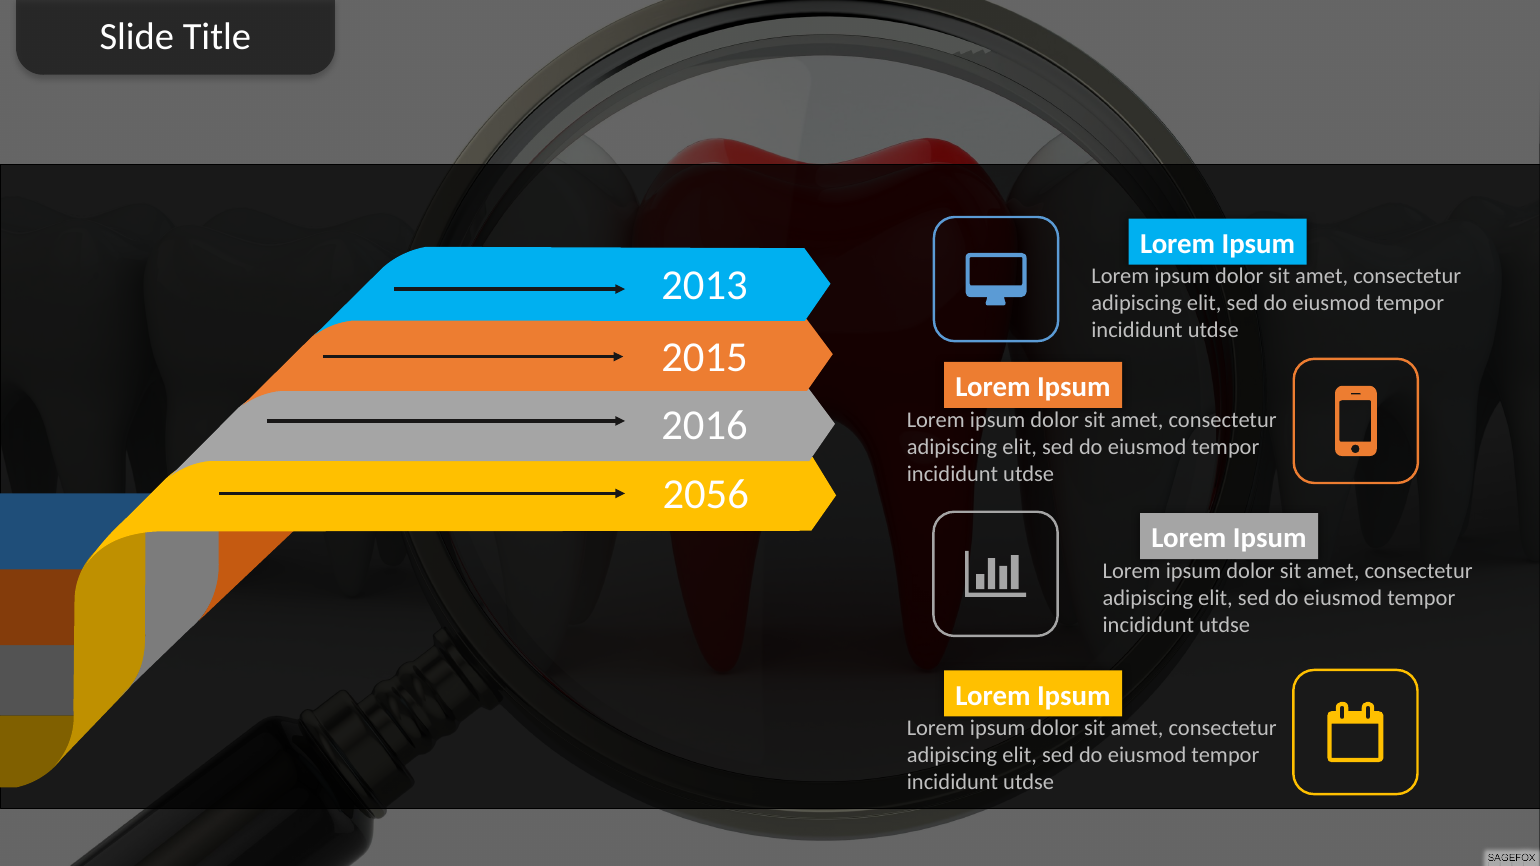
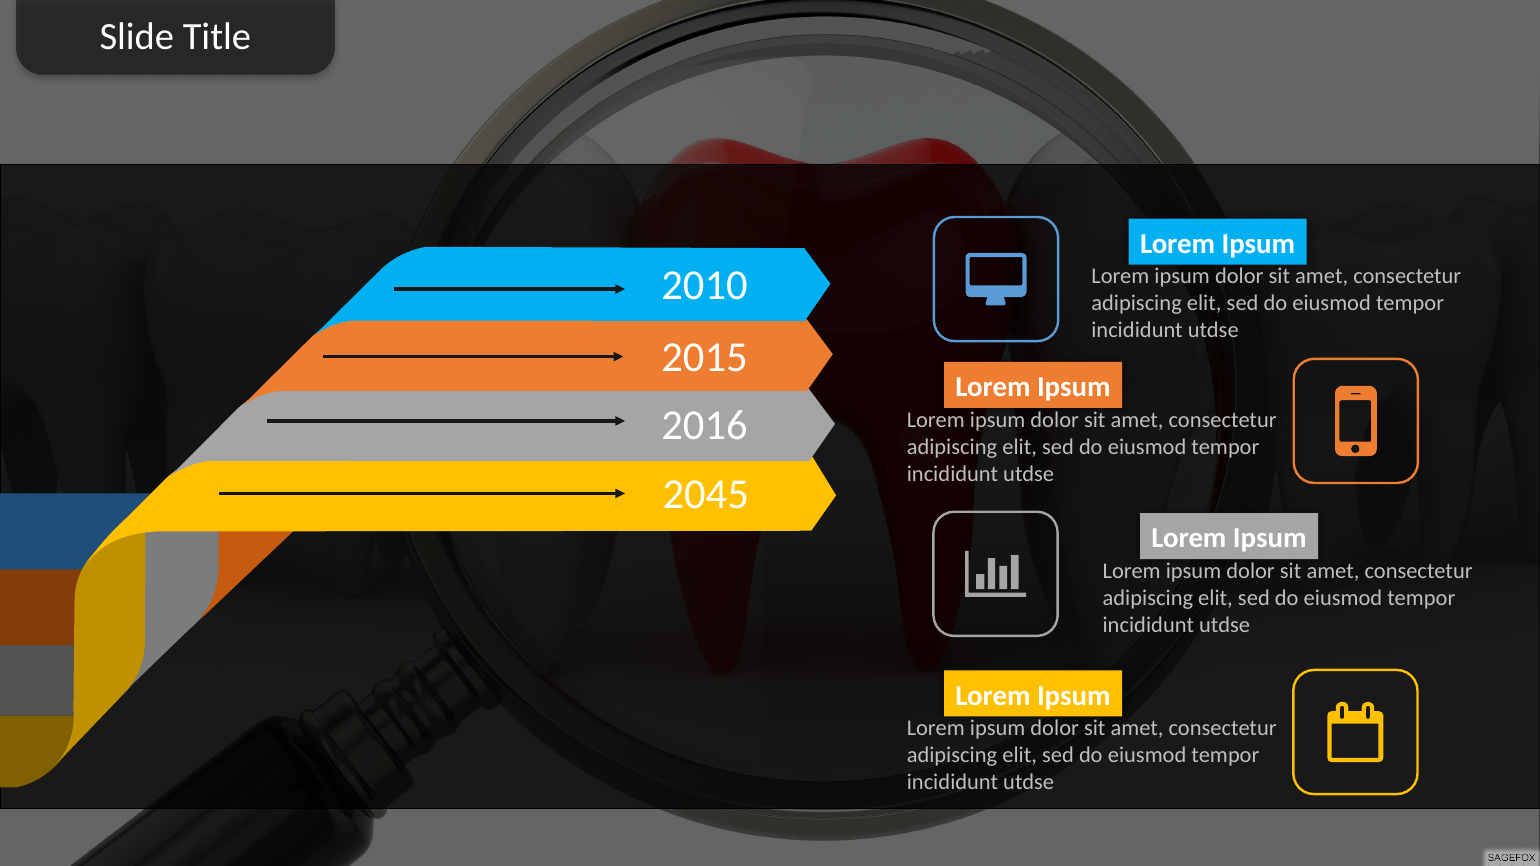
2013: 2013 -> 2010
2056: 2056 -> 2045
